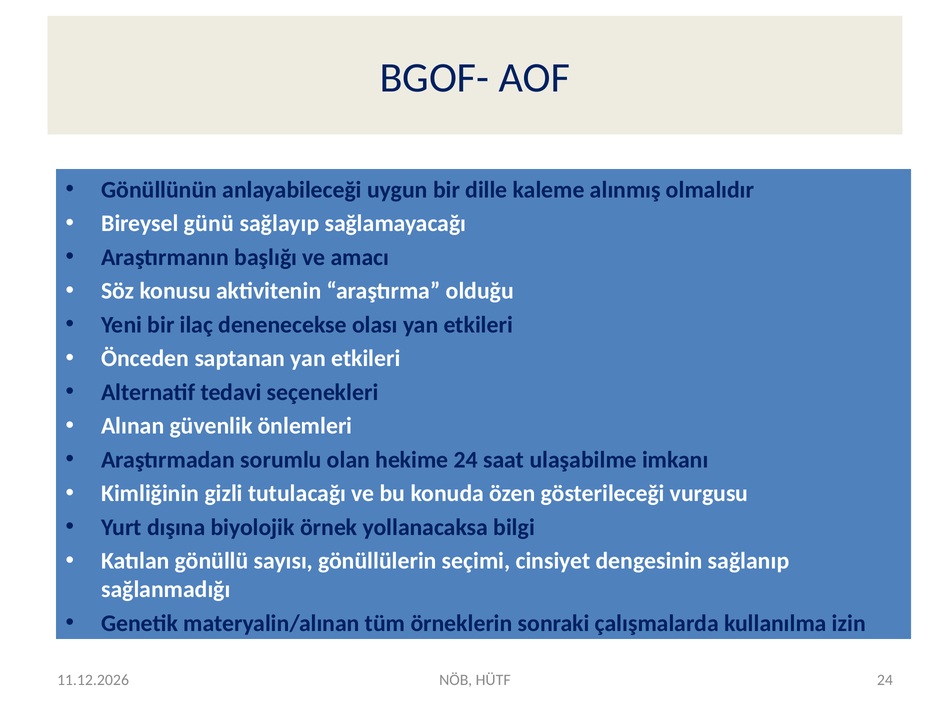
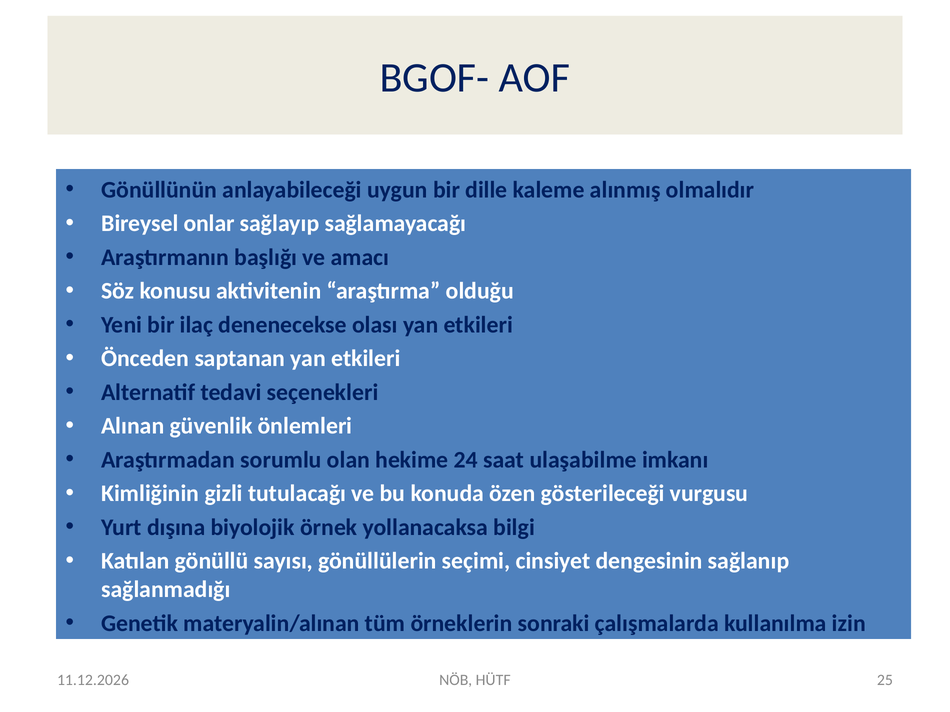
günü: günü -> onlar
HÜTF 24: 24 -> 25
